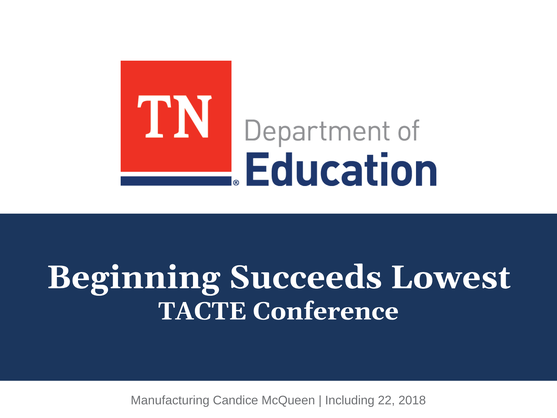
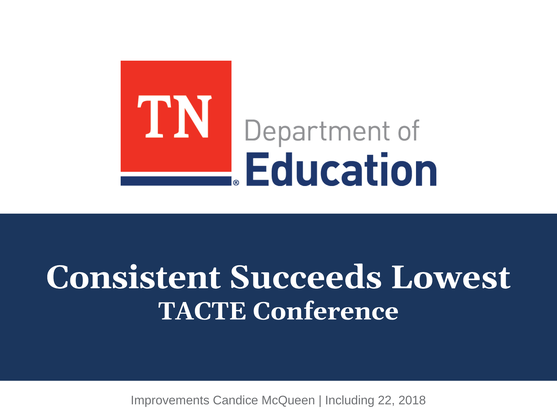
Beginning: Beginning -> Consistent
Manufacturing: Manufacturing -> Improvements
